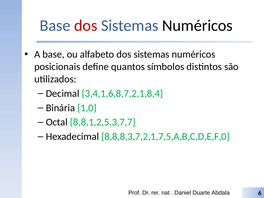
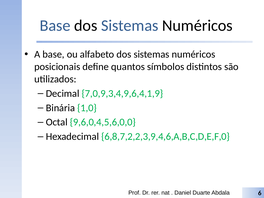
dos at (86, 26) colour: red -> black
3,4,1,6,8,7,2,1,8,4: 3,4,1,6,8,7,2,1,8,4 -> 7,0,9,3,4,9,6,4,1,9
8,8,1,2,5,3,7,7: 8,8,1,2,5,3,7,7 -> 9,6,0,4,5,6,0,0
8,8,8,3,7,2,1,7,5,A,B,C,D,E,F,0: 8,8,8,3,7,2,1,7,5,A,B,C,D,E,F,0 -> 6,8,7,2,2,3,9,4,6,A,B,C,D,E,F,0
